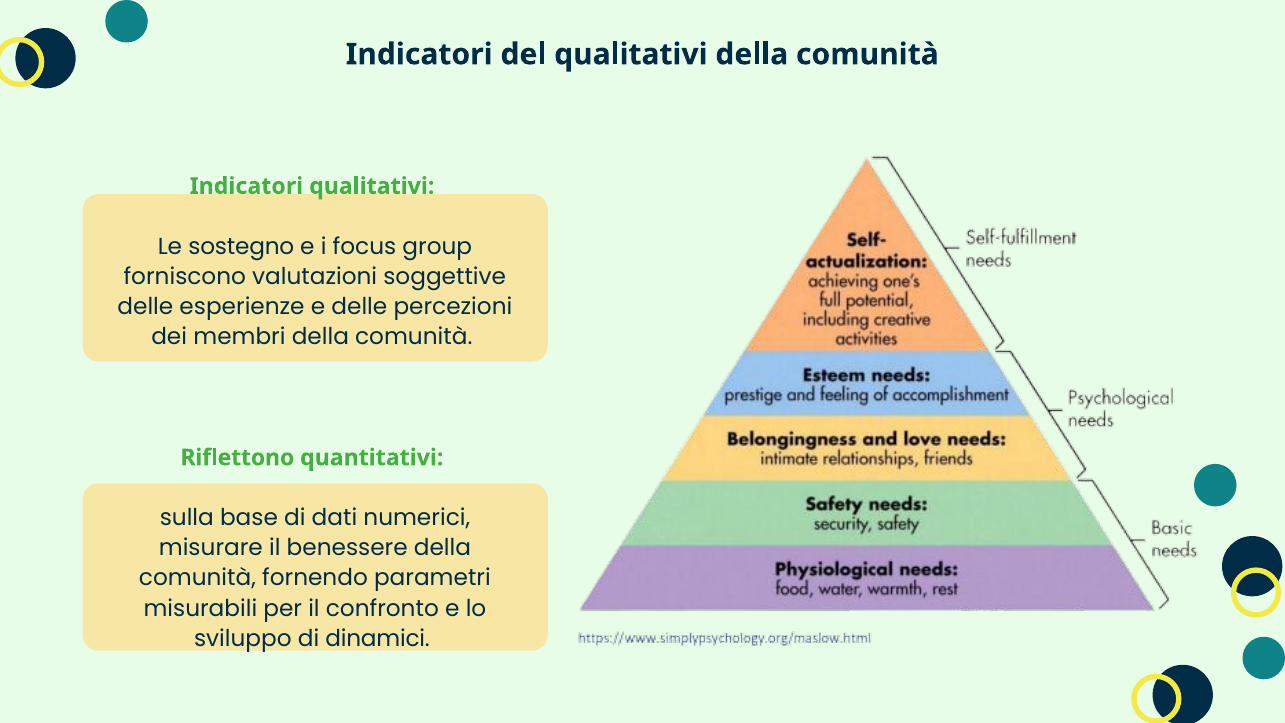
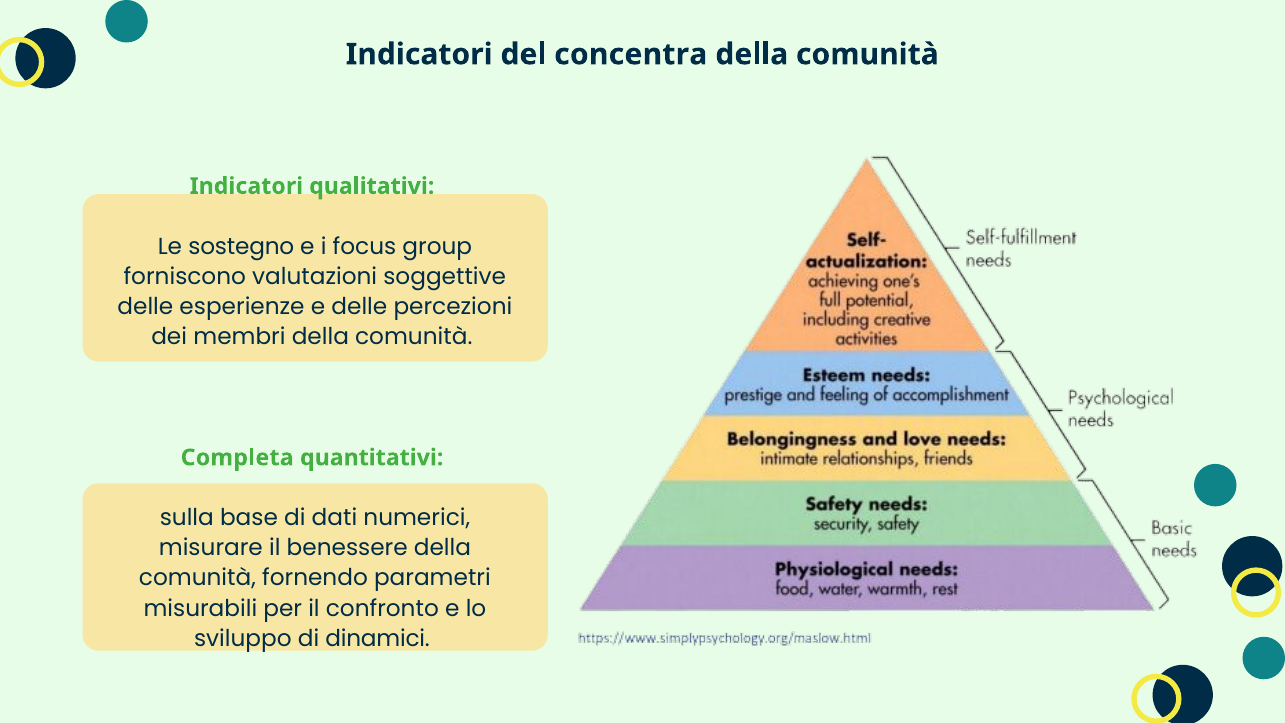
del qualitativi: qualitativi -> concentra
Riflettono: Riflettono -> Completa
